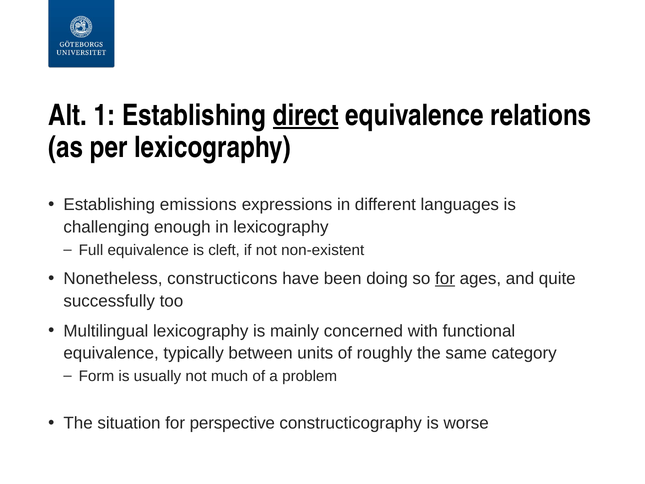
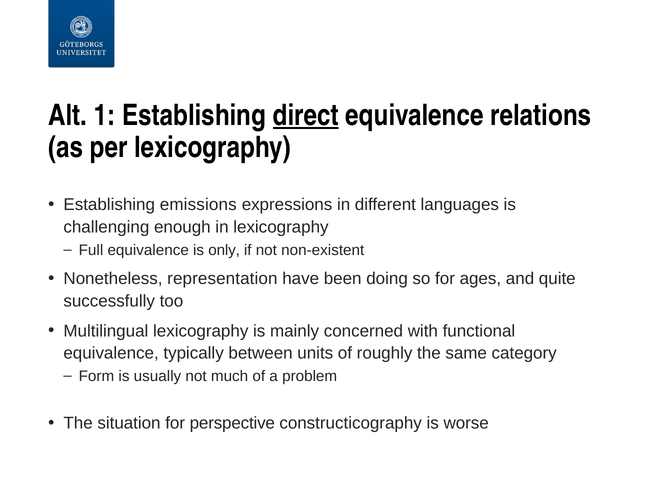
cleft: cleft -> only
constructicons: constructicons -> representation
for at (445, 279) underline: present -> none
